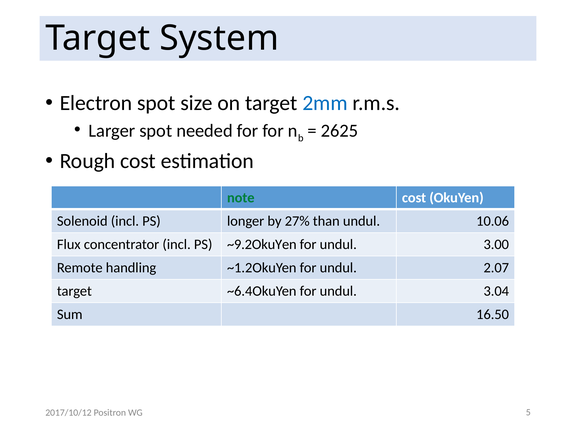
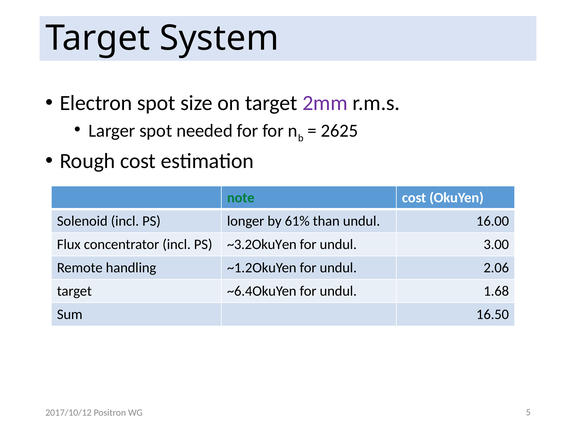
2mm colour: blue -> purple
27%: 27% -> 61%
10.06: 10.06 -> 16.00
~9.2OkuYen: ~9.2OkuYen -> ~3.2OkuYen
2.07: 2.07 -> 2.06
3.04: 3.04 -> 1.68
